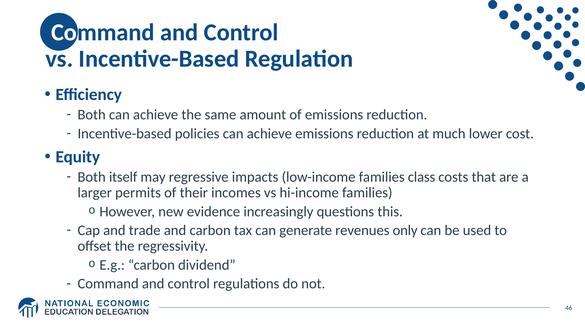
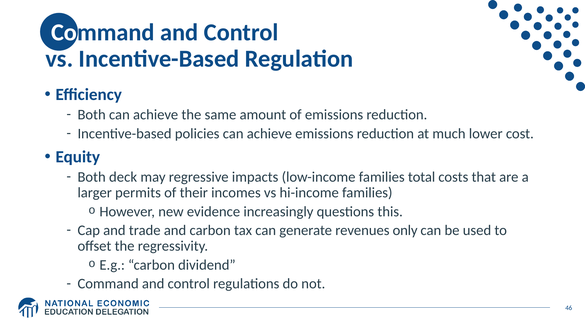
itself: itself -> deck
class: class -> total
